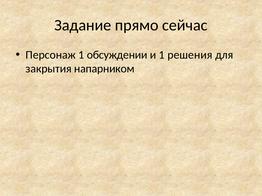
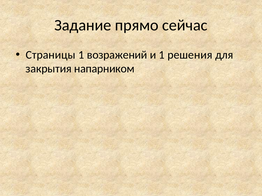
Персонаж: Персонаж -> Страницы
обсуждении: обсуждении -> возражений
